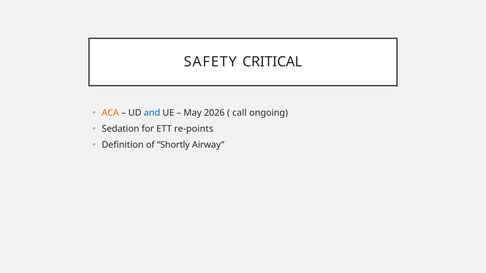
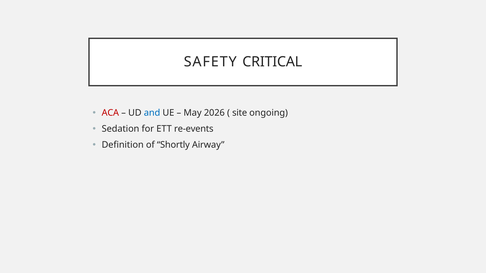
ACA colour: orange -> red
call: call -> site
re-points: re-points -> re-events
